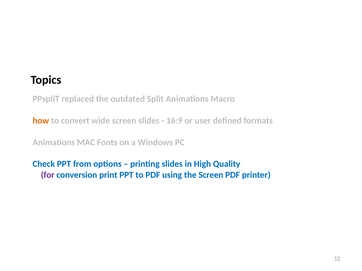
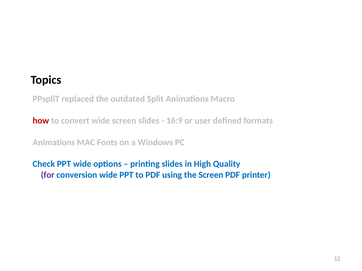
how colour: orange -> red
PPT from: from -> wide
conversion print: print -> wide
